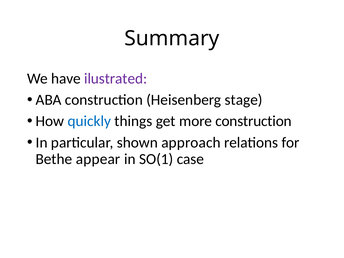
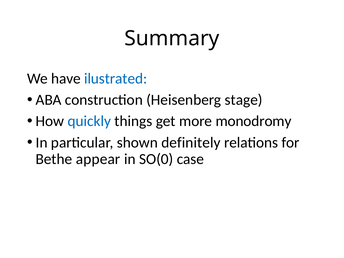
ilustrated colour: purple -> blue
more construction: construction -> monodromy
approach: approach -> definitely
SO(1: SO(1 -> SO(0
